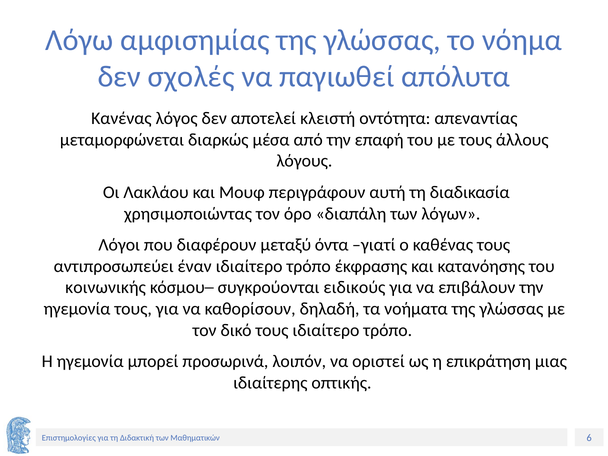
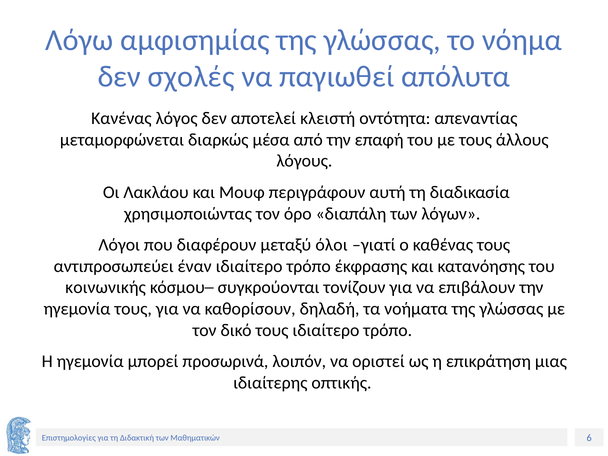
όντα: όντα -> όλοι
ειδικούς: ειδικούς -> τονίζουν
